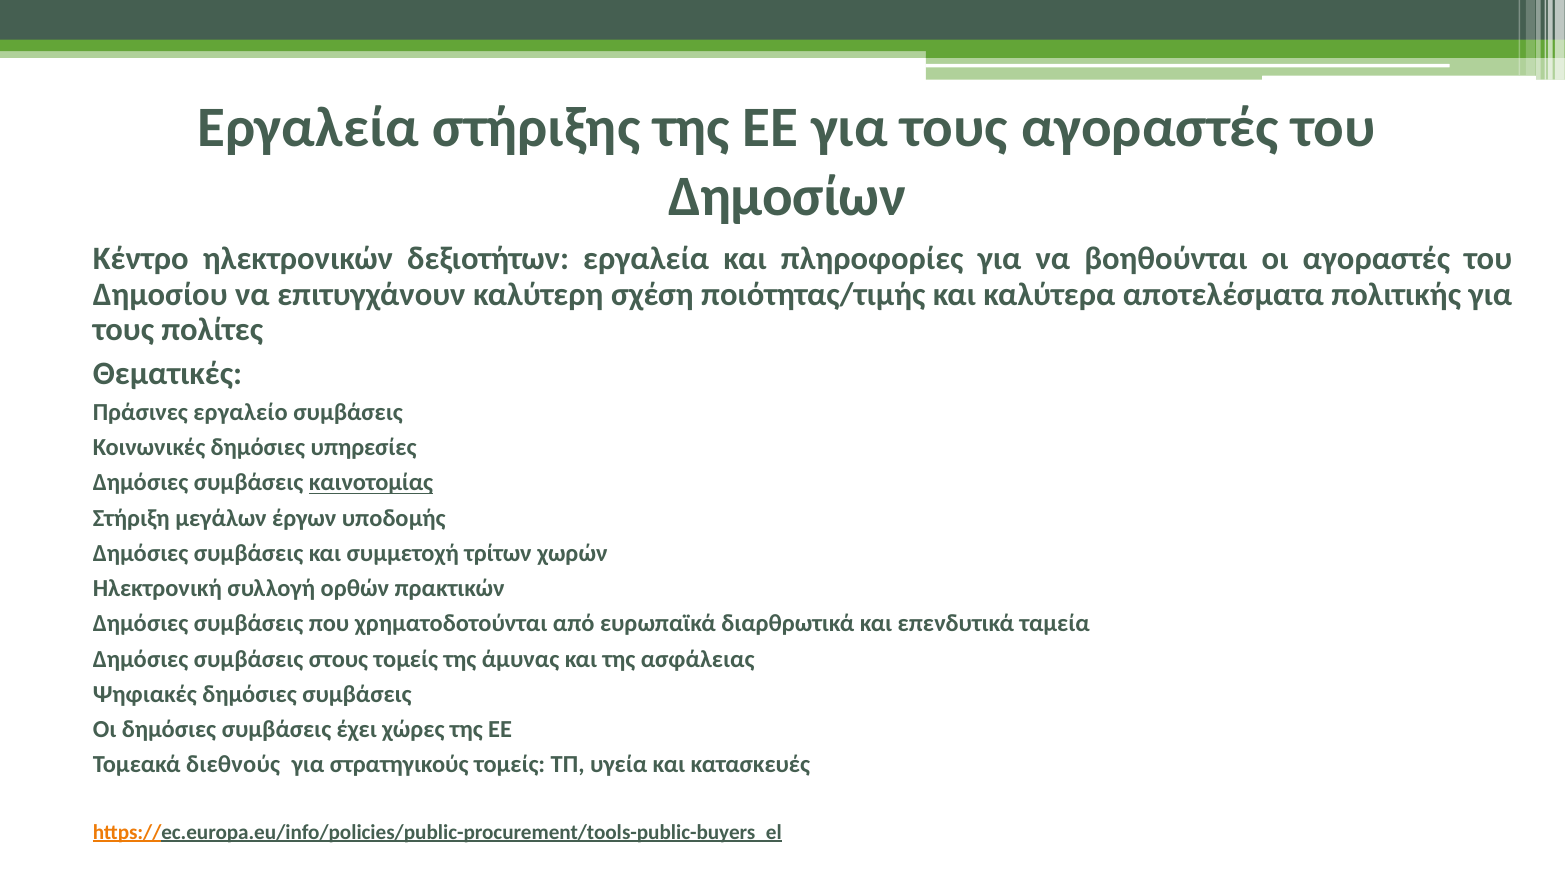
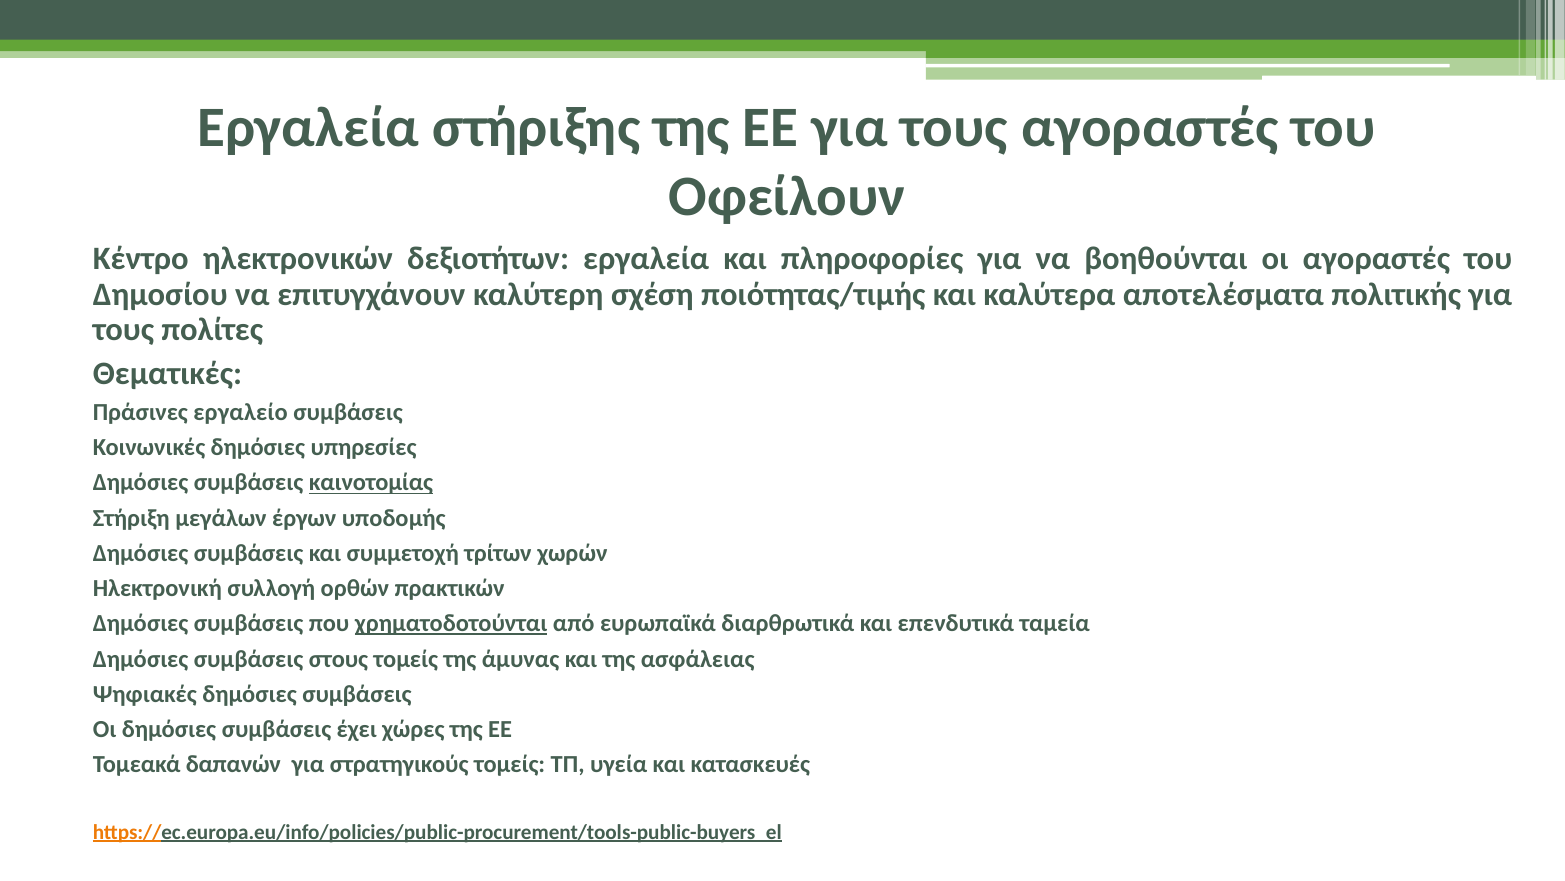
Δημοσίων: Δημοσίων -> Οφείλουν
χρηματοδοτούνται underline: none -> present
διεθνούς: διεθνούς -> δαπανών
